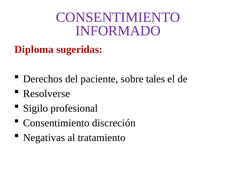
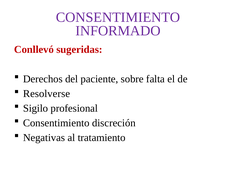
Diploma: Diploma -> Conllevó
tales: tales -> falta
